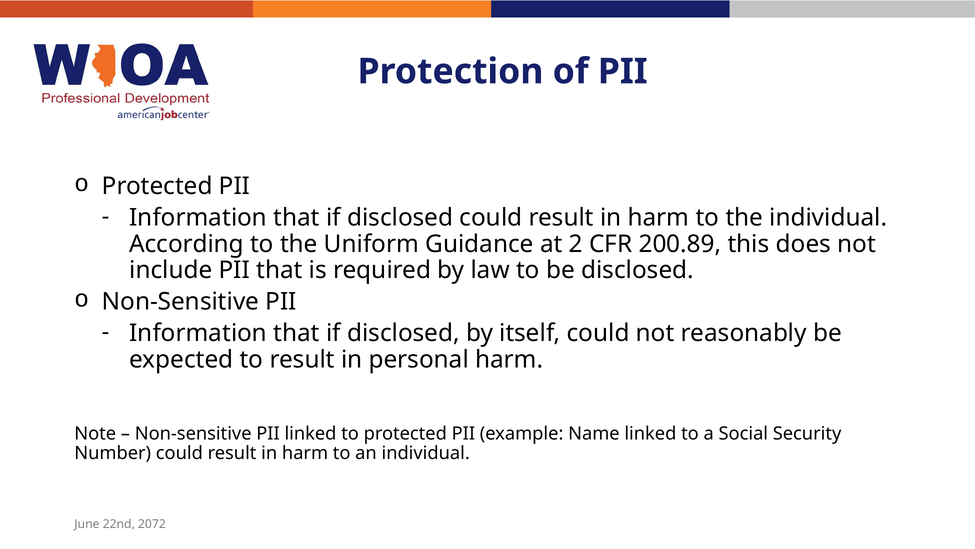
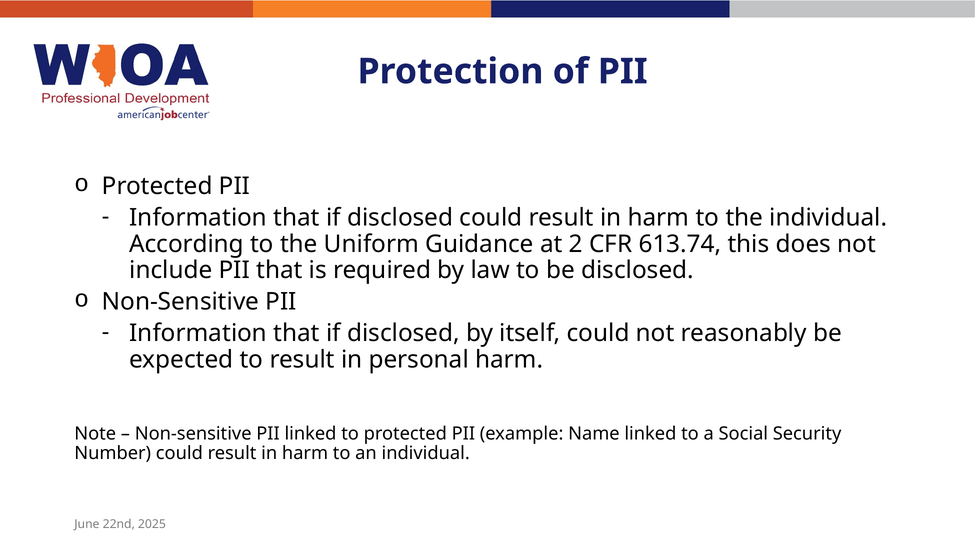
200.89: 200.89 -> 613.74
2072: 2072 -> 2025
